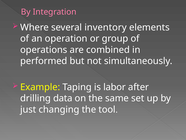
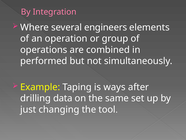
inventory: inventory -> engineers
labor: labor -> ways
